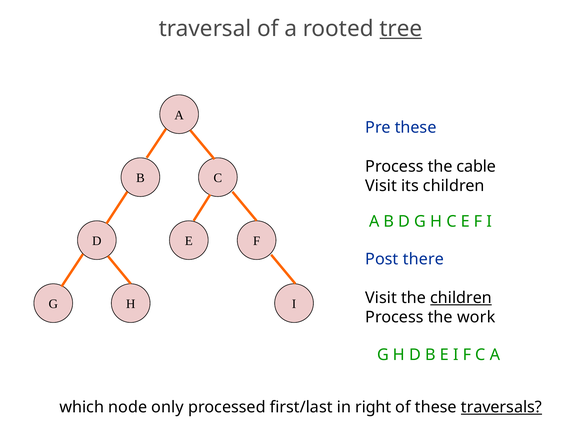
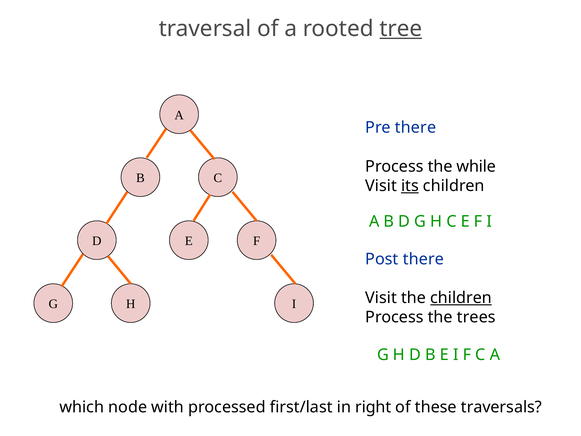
Pre these: these -> there
cable: cable -> while
its underline: none -> present
work: work -> trees
only: only -> with
traversals underline: present -> none
